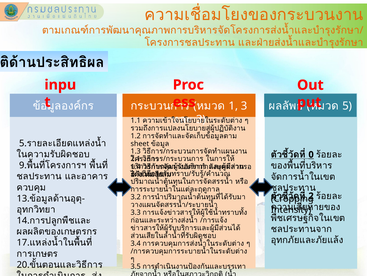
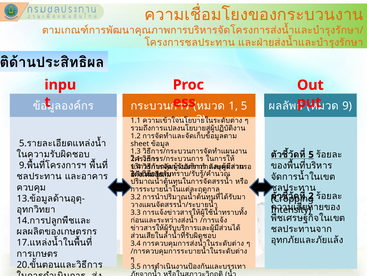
1 3: 3 -> 5
5: 5 -> 9
0 at (311, 154): 0 -> 5
